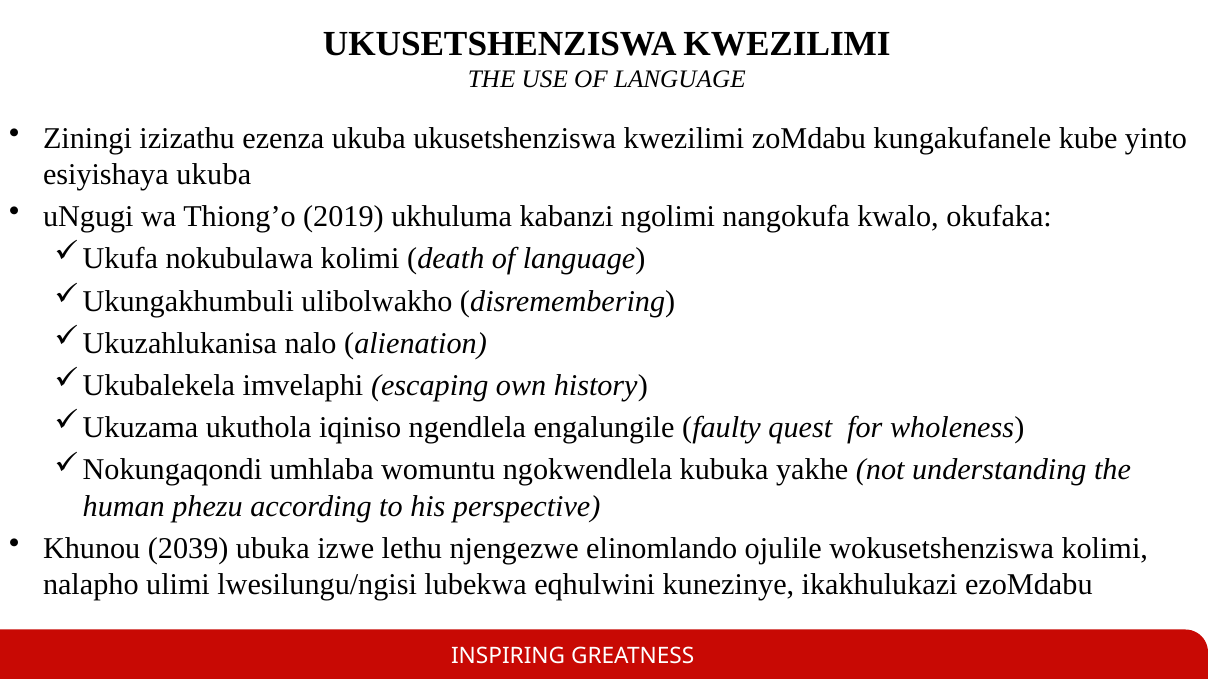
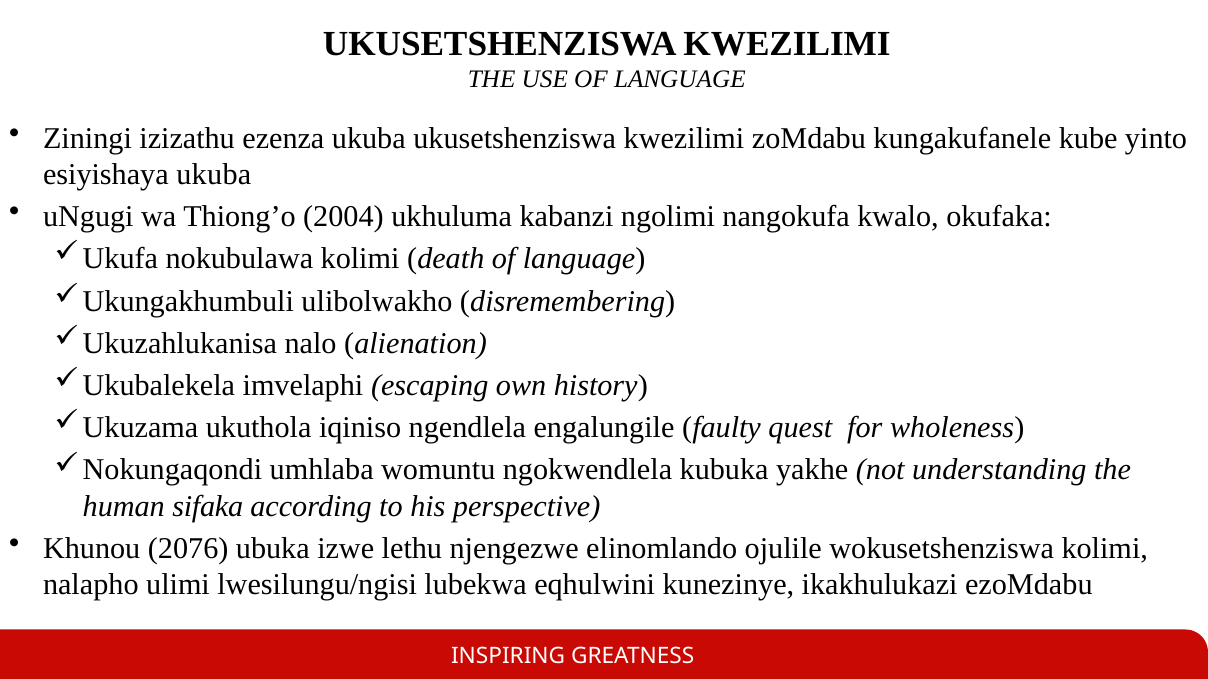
2019: 2019 -> 2004
phezu: phezu -> sifaka
2039: 2039 -> 2076
